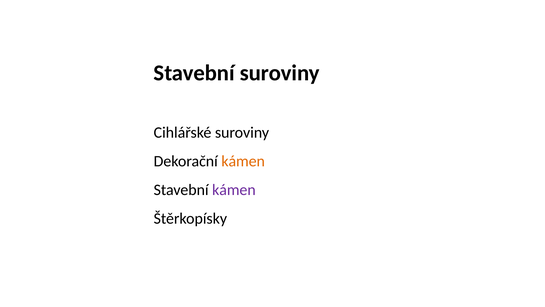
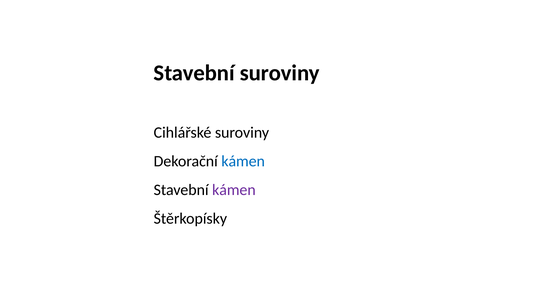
kámen at (243, 161) colour: orange -> blue
